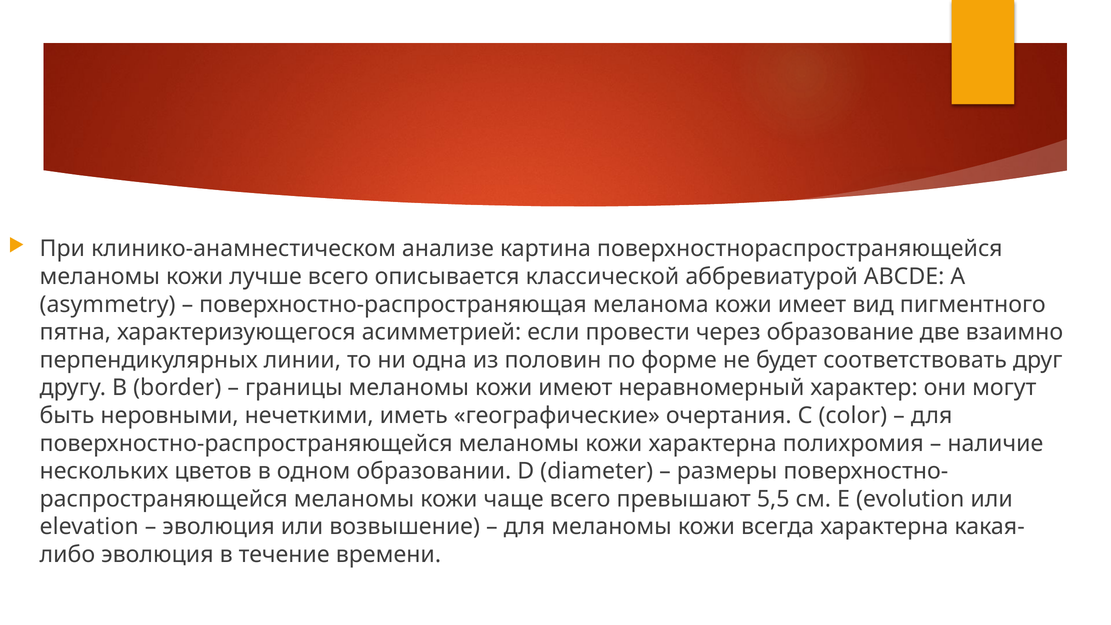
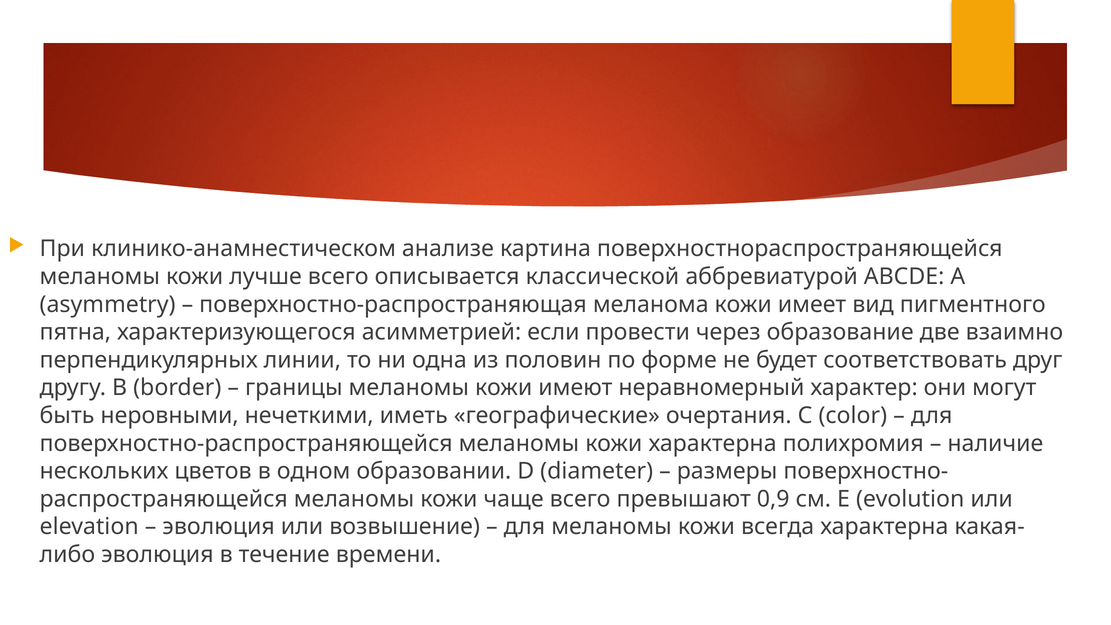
5,5: 5,5 -> 0,9
